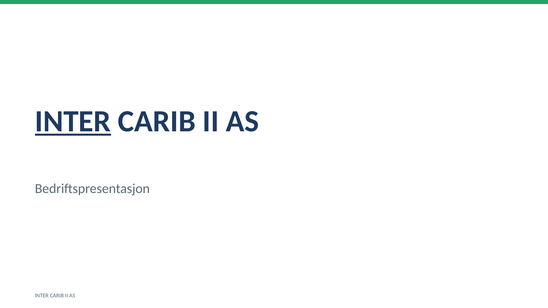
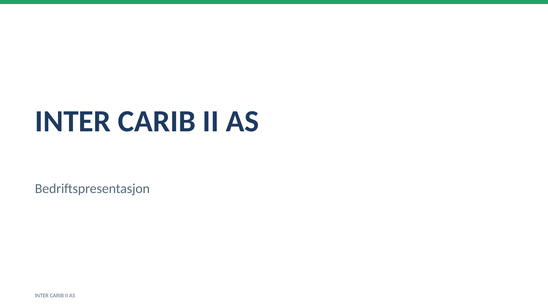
INTER at (73, 122) underline: present -> none
